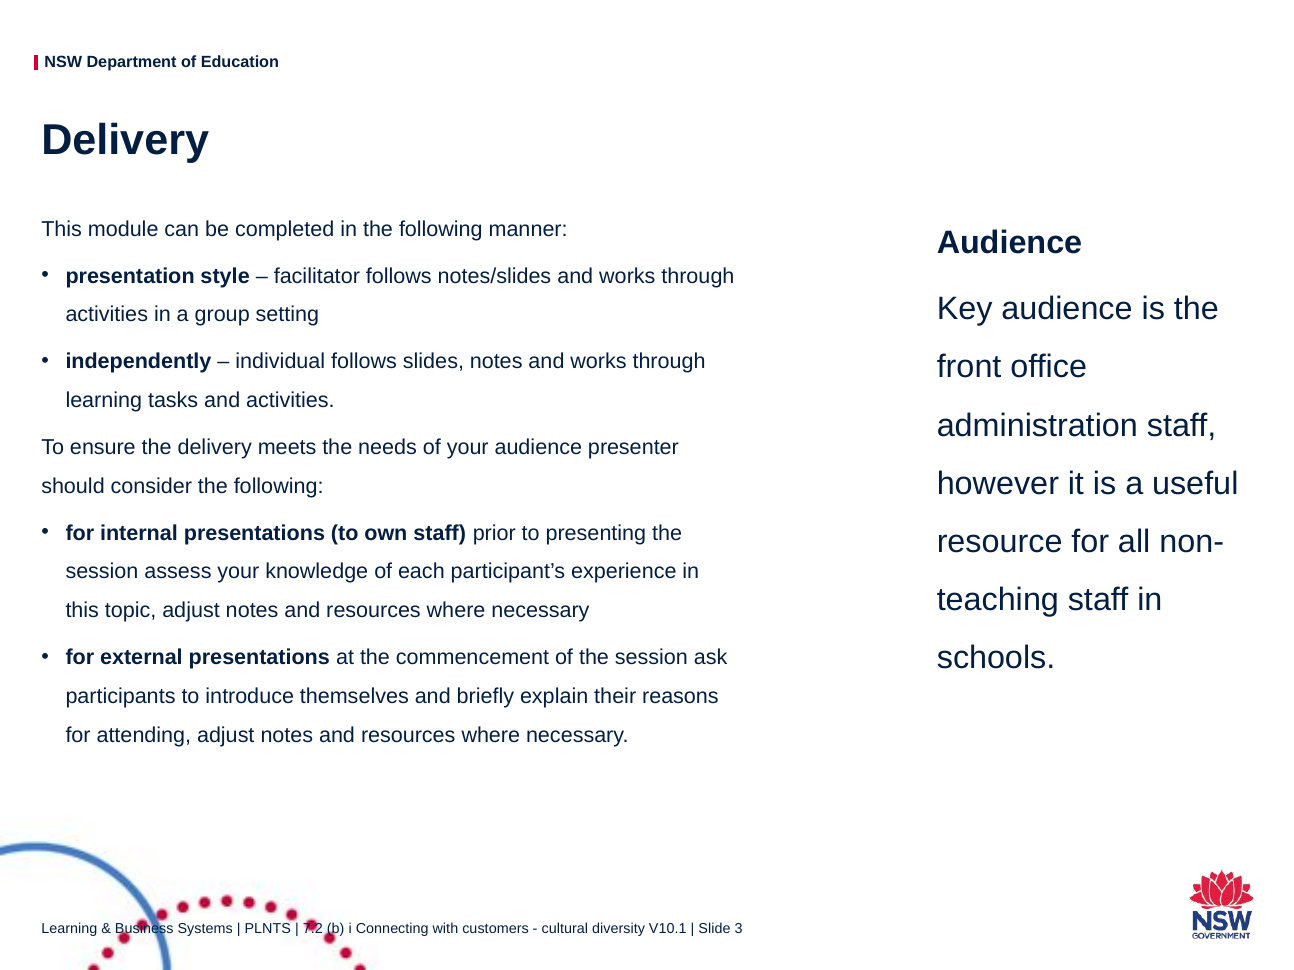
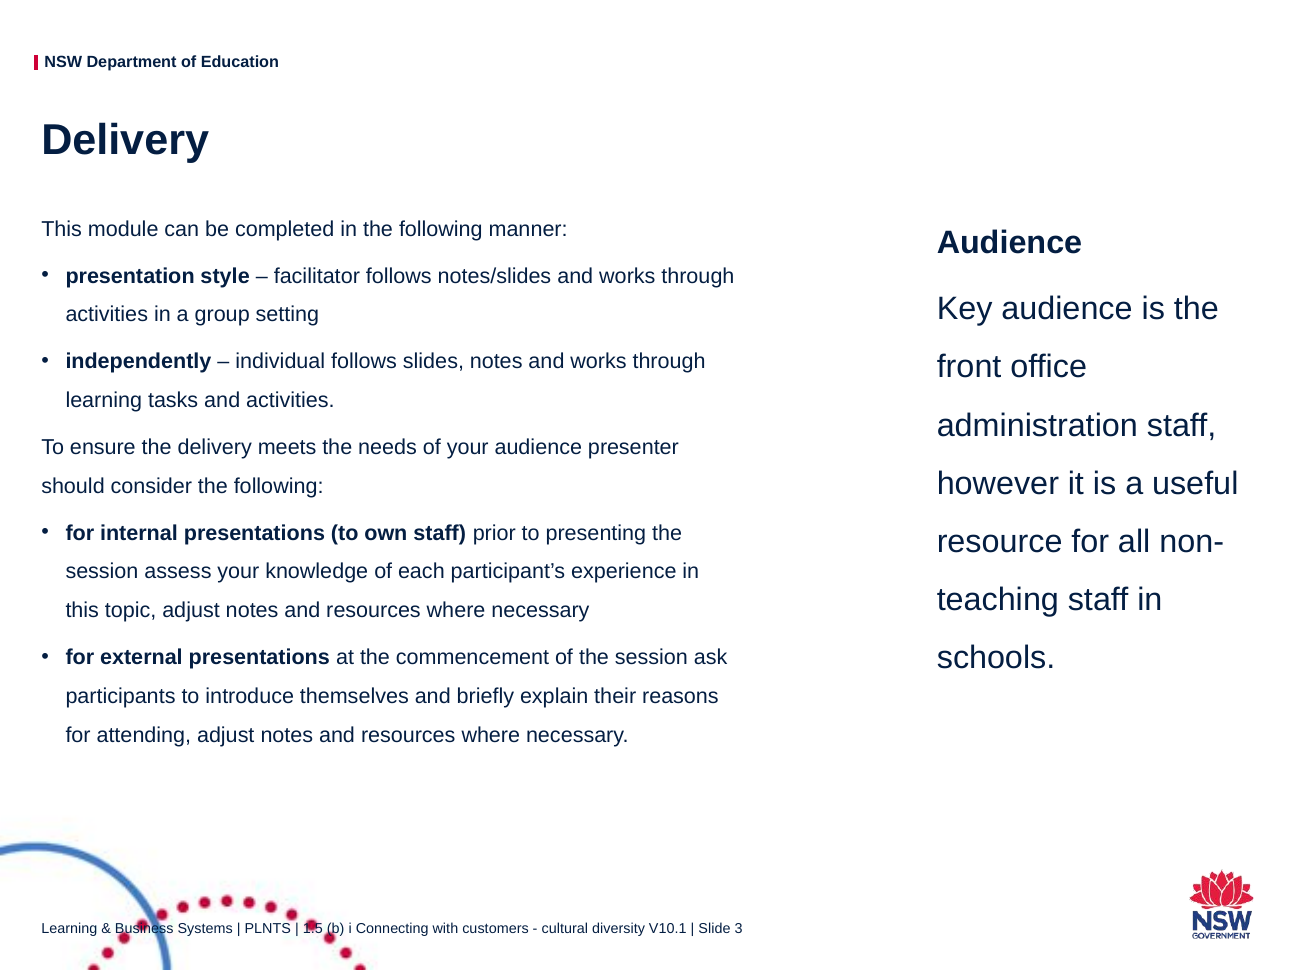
7.2: 7.2 -> 1.5
